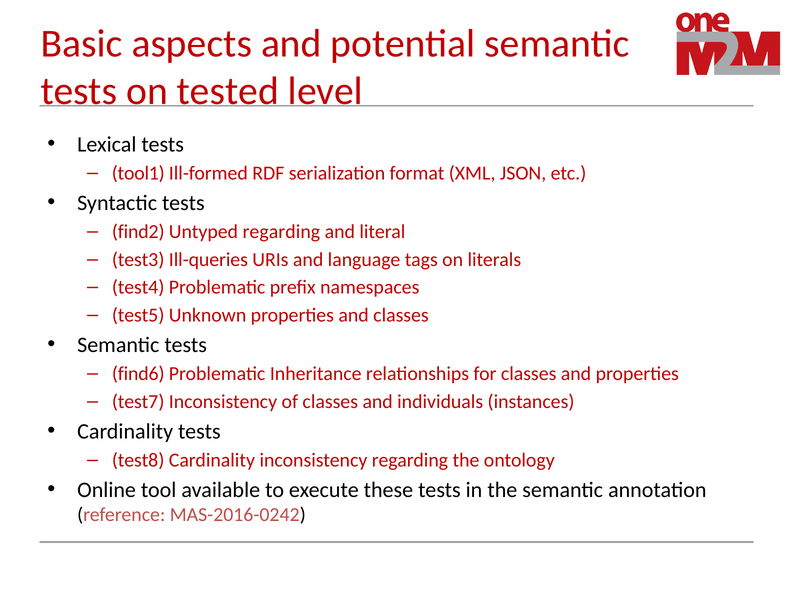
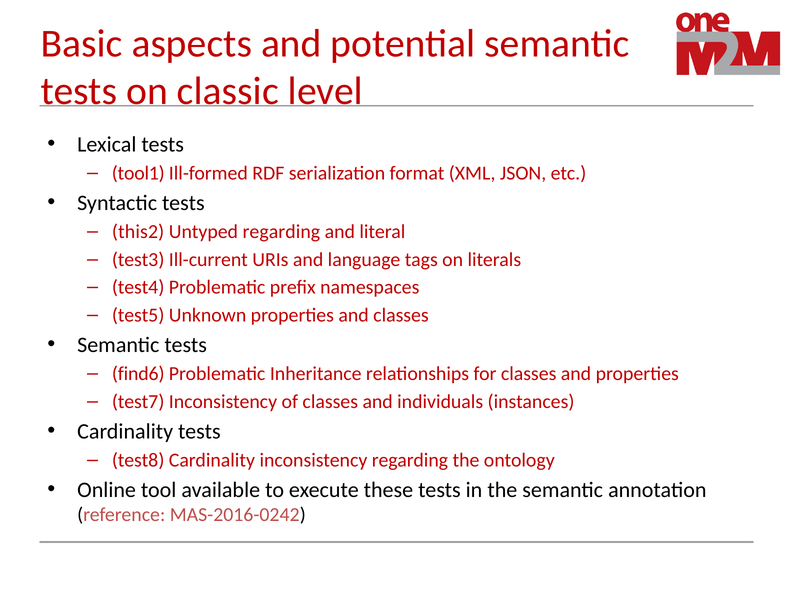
tested: tested -> classic
find2: find2 -> this2
Ill-queries: Ill-queries -> Ill-current
